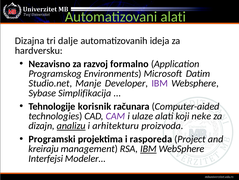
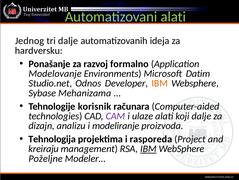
Dizajna: Dizajna -> Jednog
Nezavisno: Nezavisno -> Ponašanje
Programskog: Programskog -> Modelovanje
Manje: Manje -> Odnos
IBM at (160, 83) colour: purple -> orange
Simplifikacija: Simplifikacija -> Mehanizama
koji neke: neke -> dalje
analizu underline: present -> none
arhitekturu: arhitekturu -> modeliranje
Programski: Programski -> Tehnologija
Interfejsi: Interfejsi -> Poželjne
